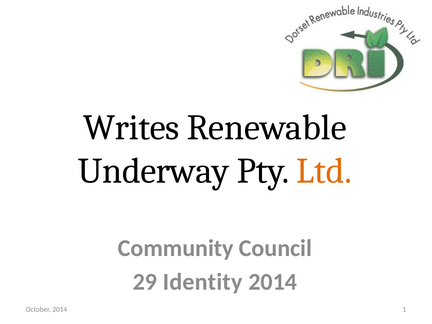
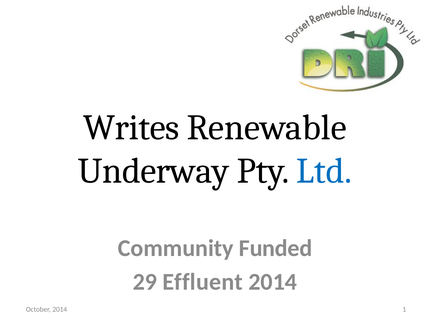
Ltd colour: orange -> blue
Council: Council -> Funded
Identity: Identity -> Effluent
